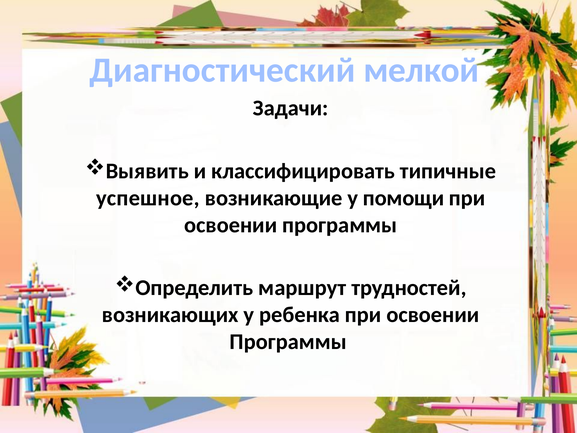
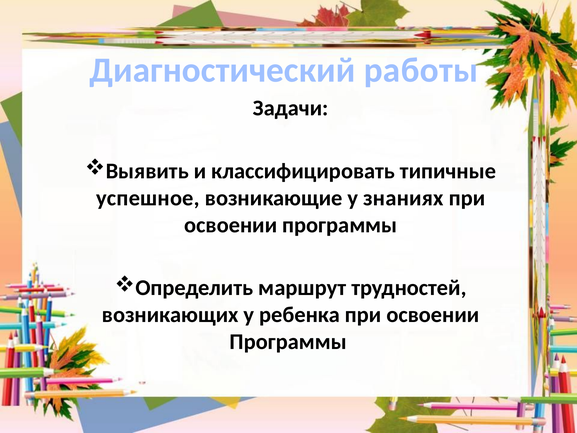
мелкой: мелкой -> работы
помощи: помощи -> знаниях
